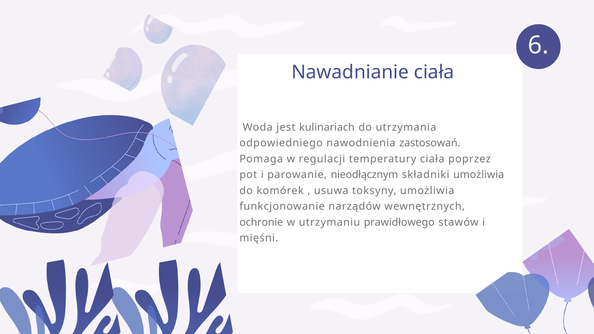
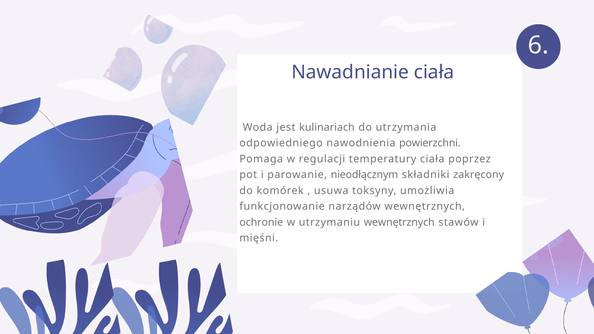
zastosowań: zastosowań -> powierzchni
składniki umożliwia: umożliwia -> zakręcony
utrzymaniu prawidłowego: prawidłowego -> wewnętrznych
